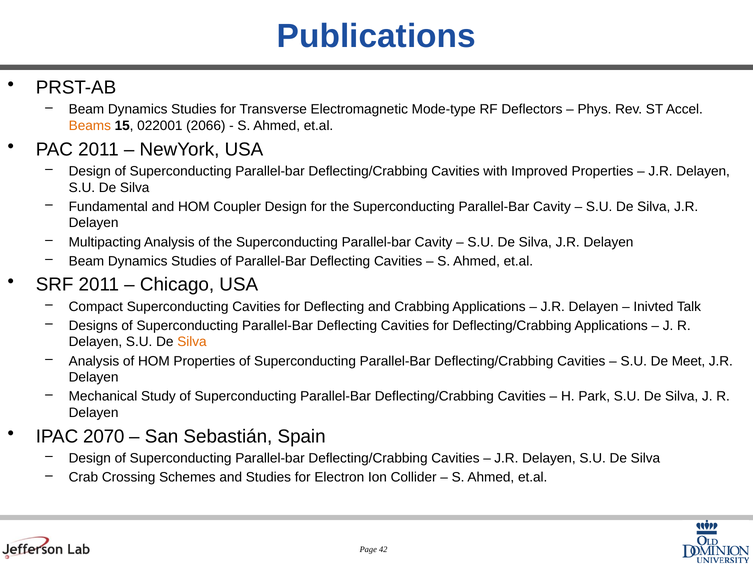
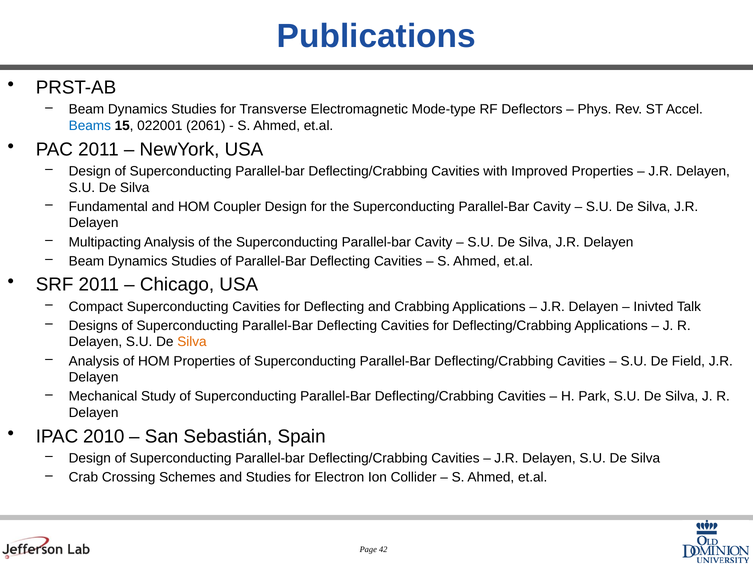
Beams colour: orange -> blue
2066: 2066 -> 2061
Meet: Meet -> Field
2070: 2070 -> 2010
